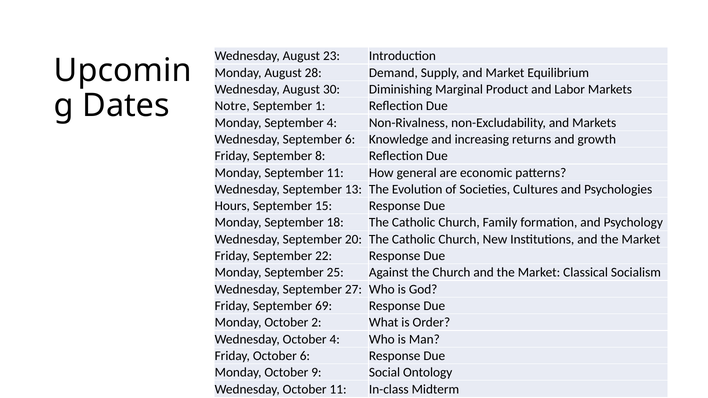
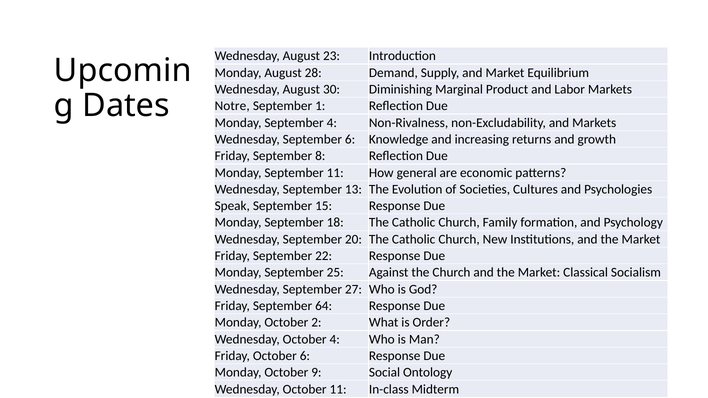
Hours: Hours -> Speak
69: 69 -> 64
